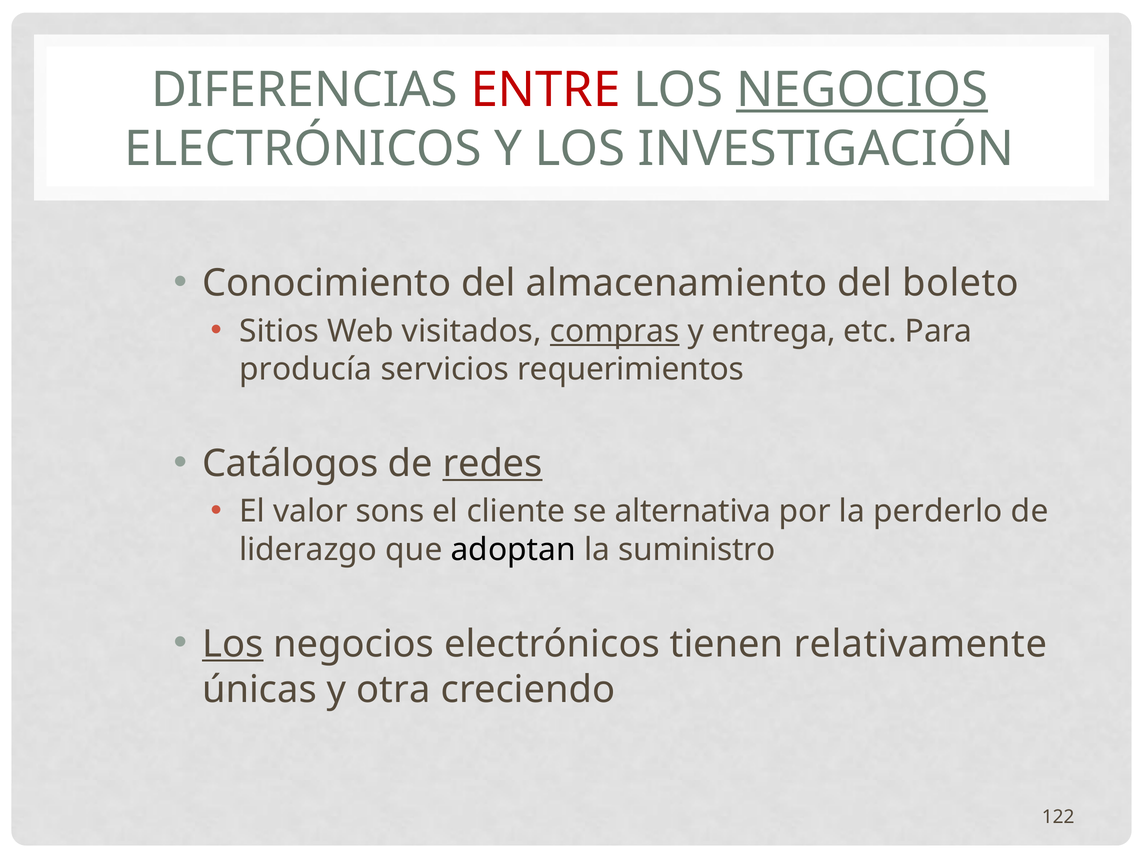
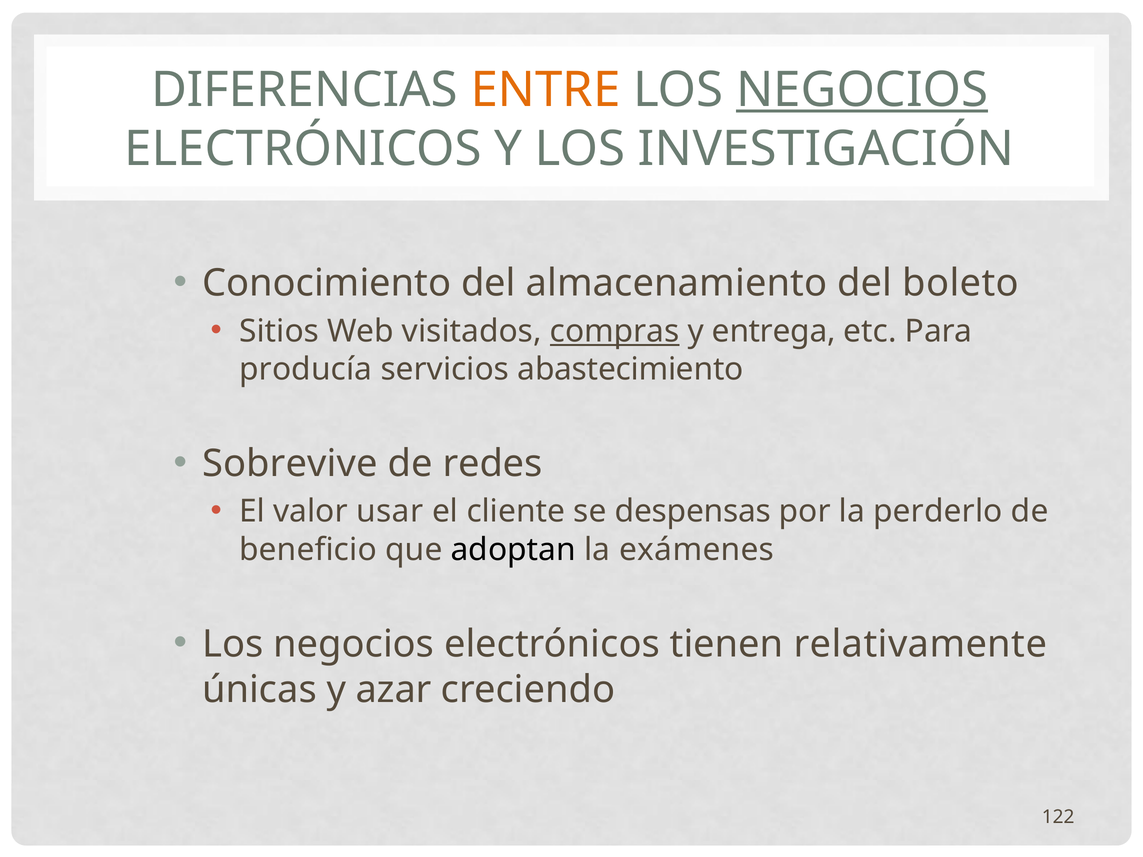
ENTRE colour: red -> orange
requerimientos: requerimientos -> abastecimiento
Catálogos: Catálogos -> Sobrevive
redes underline: present -> none
sons: sons -> usar
alternativa: alternativa -> despensas
liderazgo: liderazgo -> beneficio
suministro: suministro -> exámenes
Los at (233, 644) underline: present -> none
otra: otra -> azar
